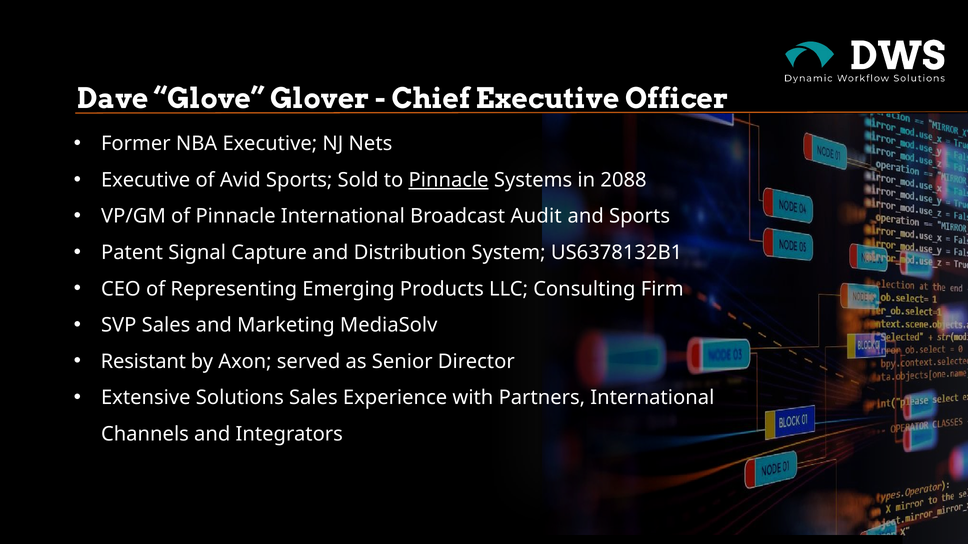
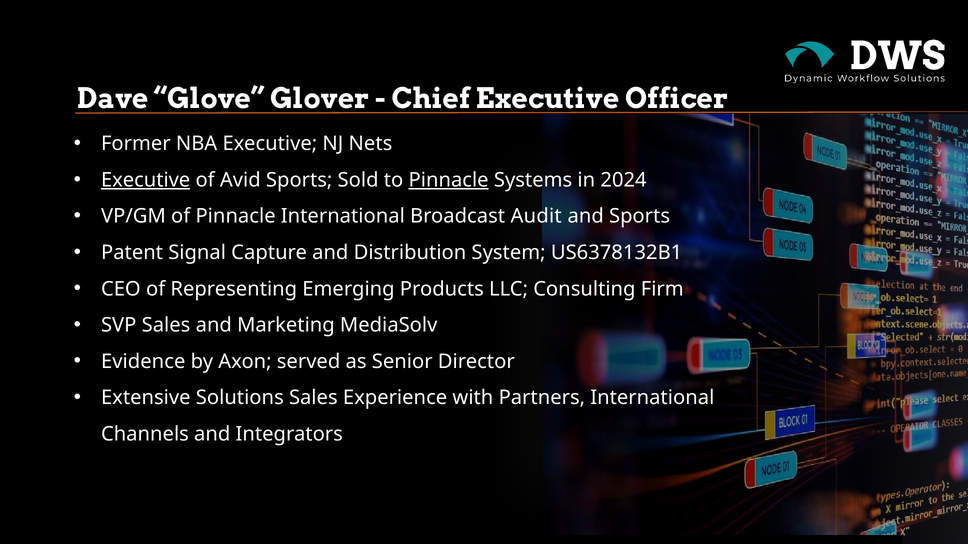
Executive at (146, 180) underline: none -> present
2088: 2088 -> 2024
Resistant: Resistant -> Evidence
